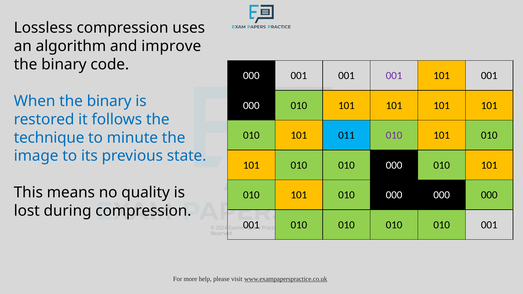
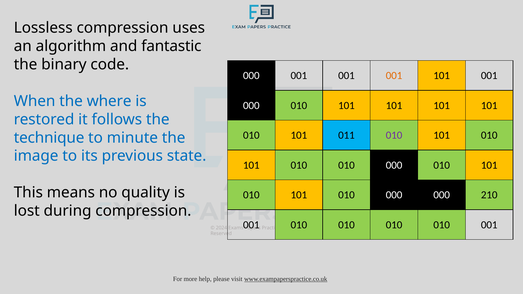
improve: improve -> fantastic
001 at (394, 76) colour: purple -> orange
When the binary: binary -> where
000 000 000: 000 -> 210
